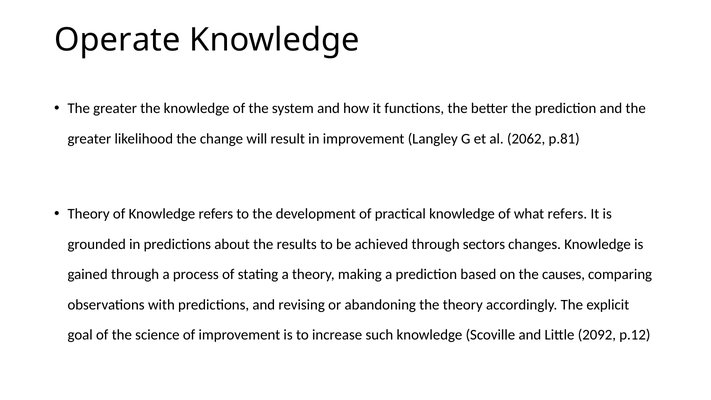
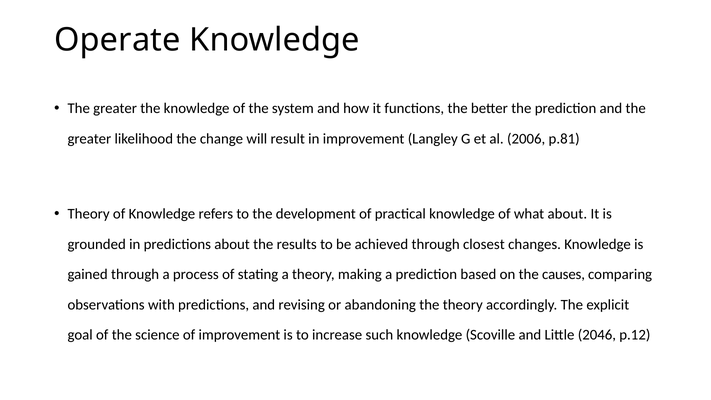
2062: 2062 -> 2006
what refers: refers -> about
sectors: sectors -> closest
2092: 2092 -> 2046
